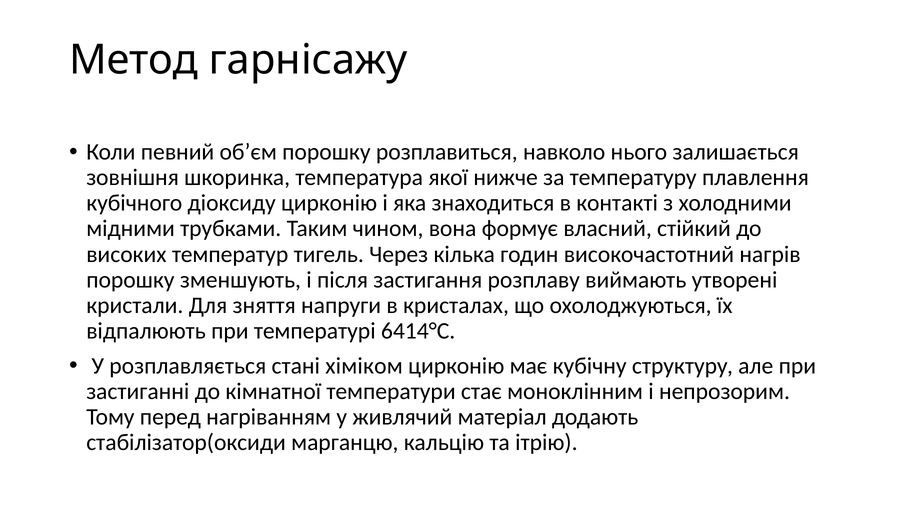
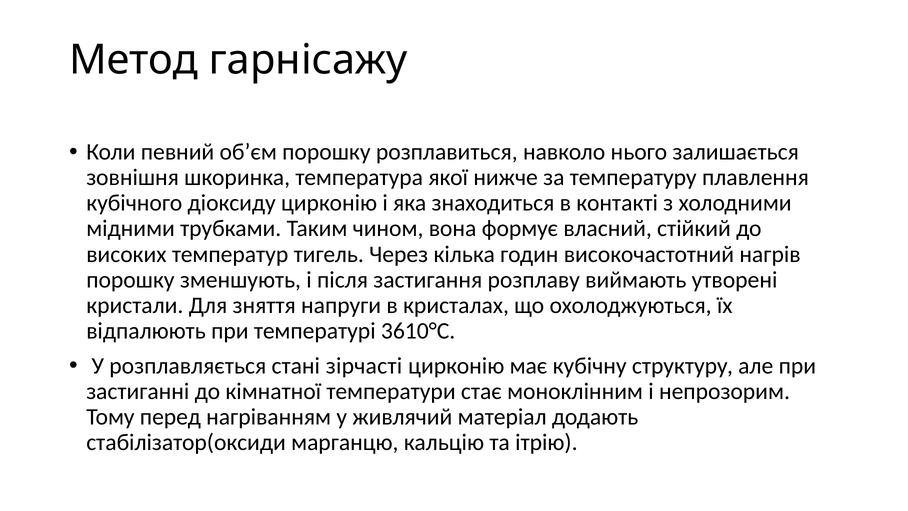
6414°С: 6414°С -> 3610°С
хіміком: хіміком -> зірчасті
